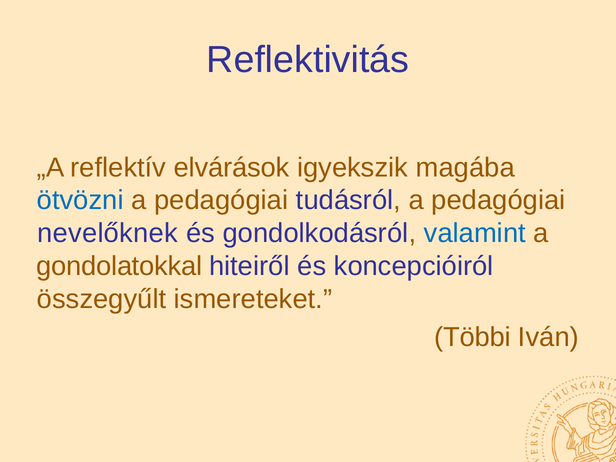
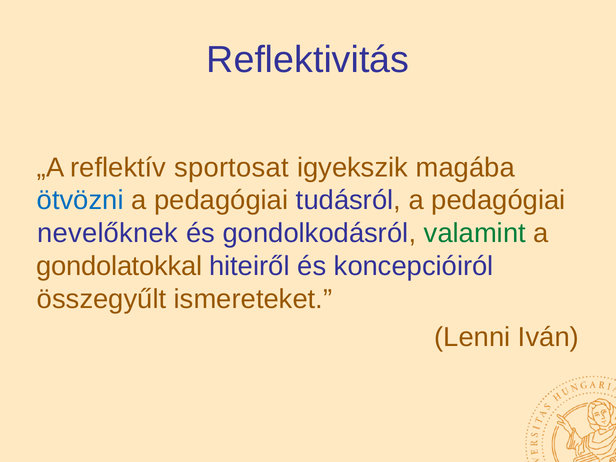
elvárások: elvárások -> sportosat
valamint colour: blue -> green
Többi: Többi -> Lenni
